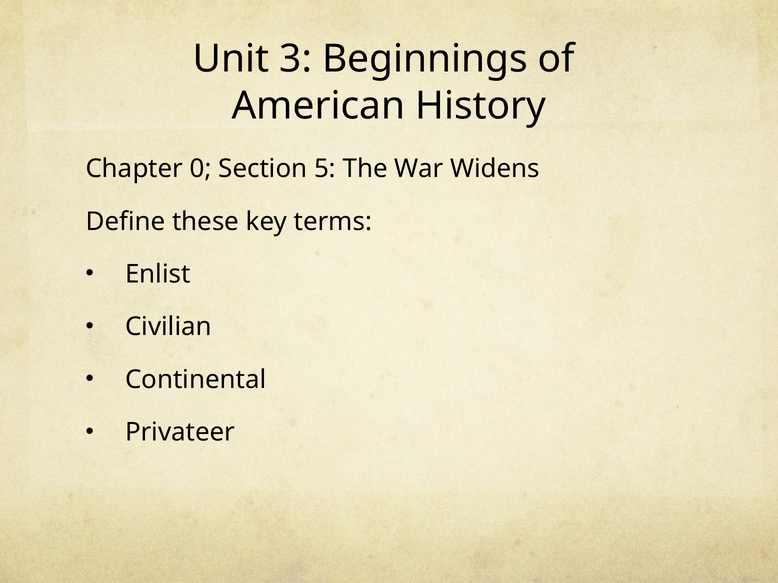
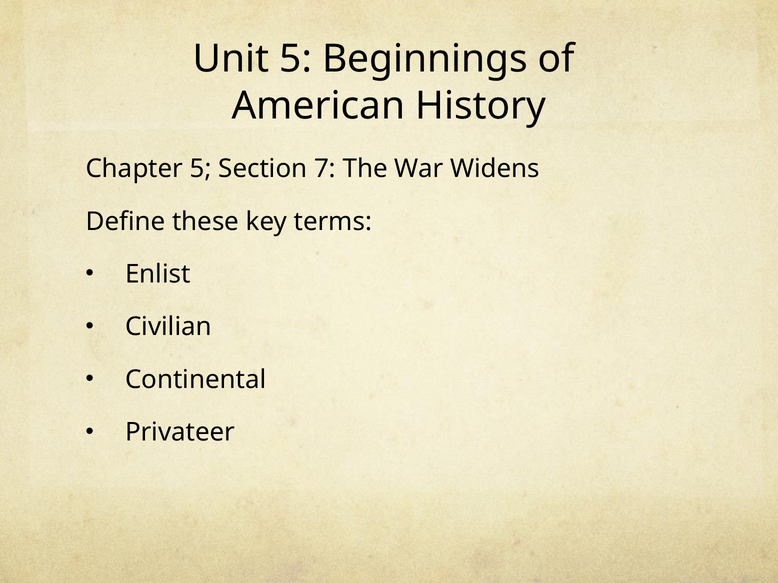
Unit 3: 3 -> 5
Chapter 0: 0 -> 5
5: 5 -> 7
